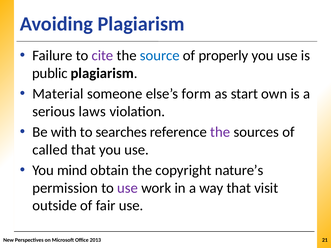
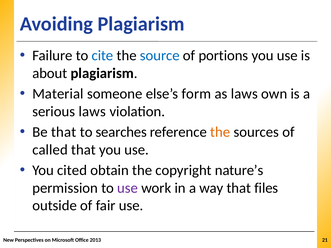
cite colour: purple -> blue
properly: properly -> portions
public: public -> about
as start: start -> laws
Be with: with -> that
the at (220, 132) colour: purple -> orange
mind: mind -> cited
visit: visit -> files
